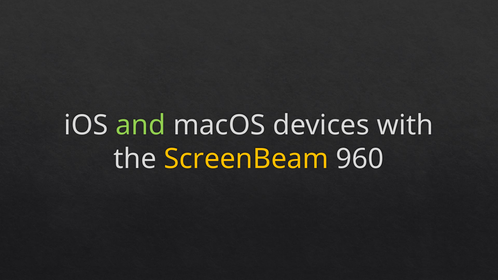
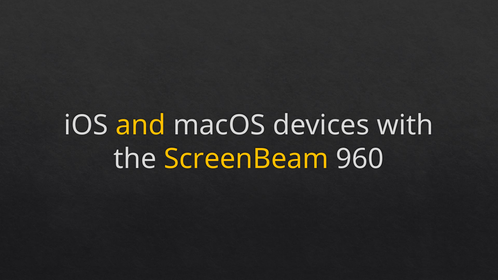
and colour: light green -> yellow
